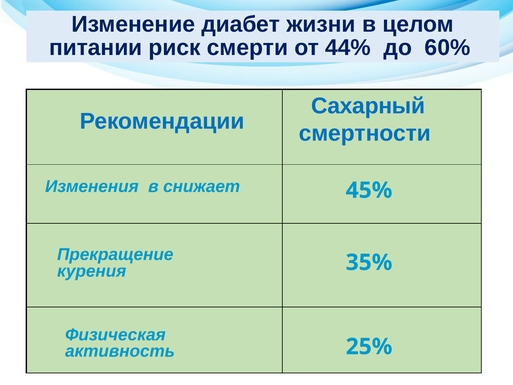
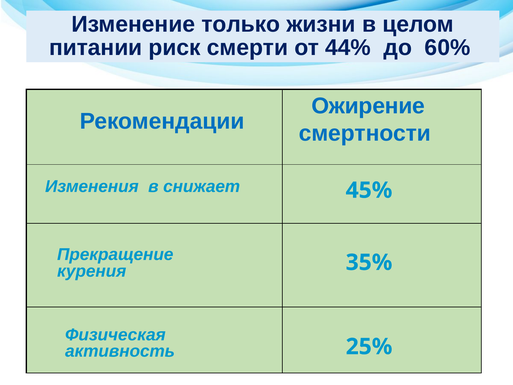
диабет: диабет -> только
Сахарный: Сахарный -> Ожирение
